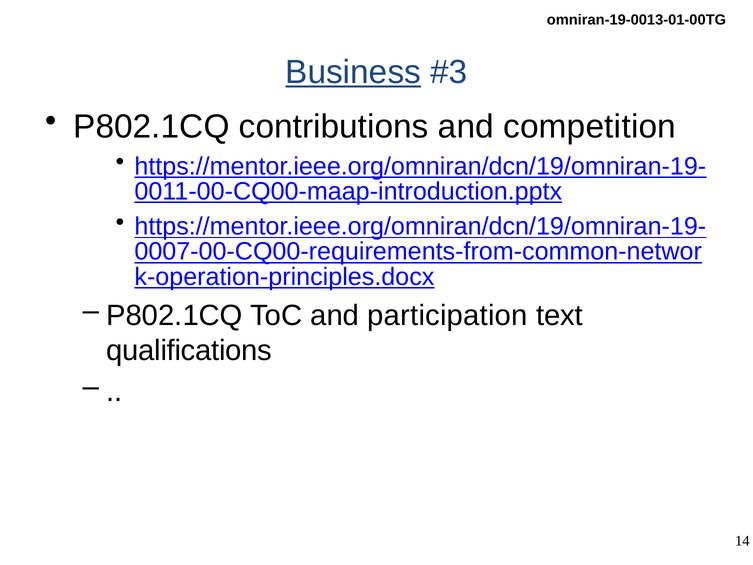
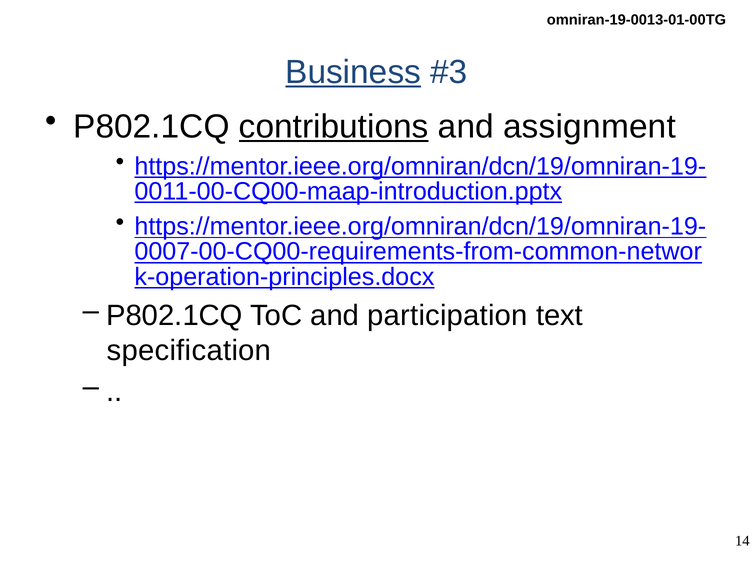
contributions underline: none -> present
competition: competition -> assignment
qualifications: qualifications -> specification
